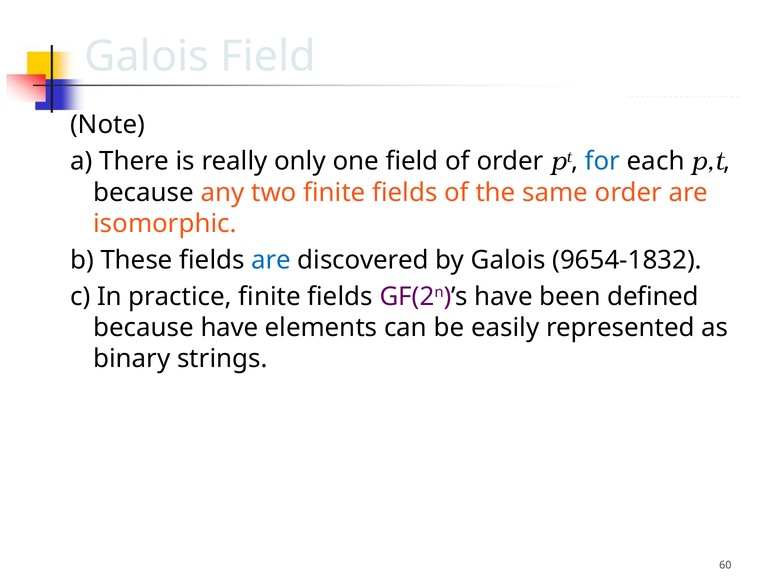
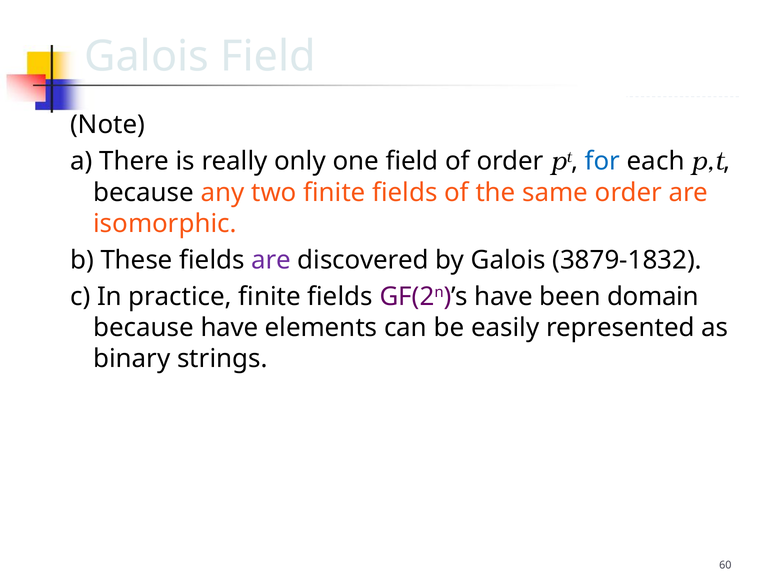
are at (271, 260) colour: blue -> purple
9654-1832: 9654-1832 -> 3879-1832
defined: defined -> domain
